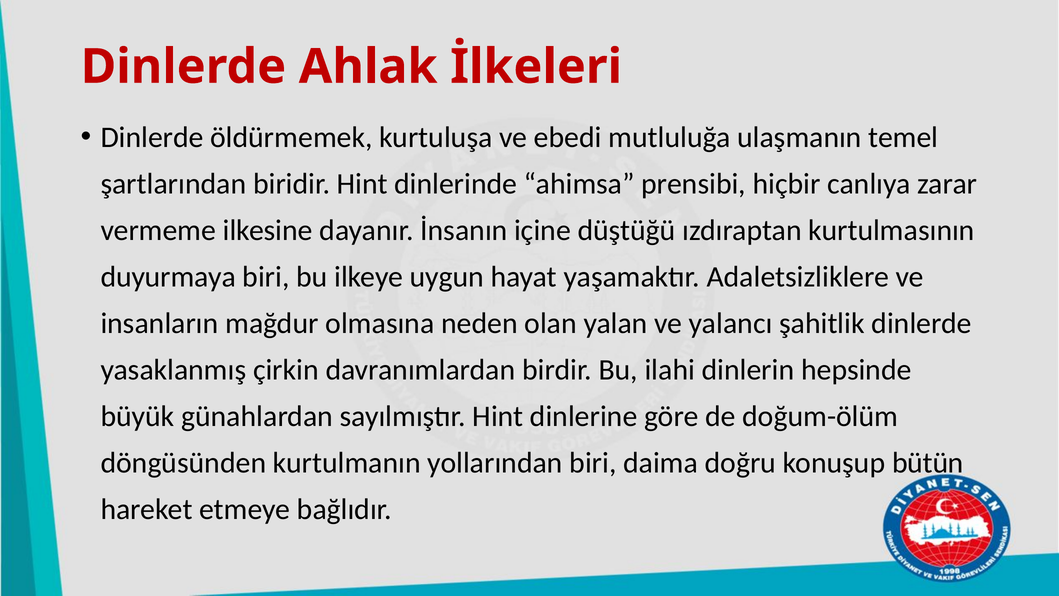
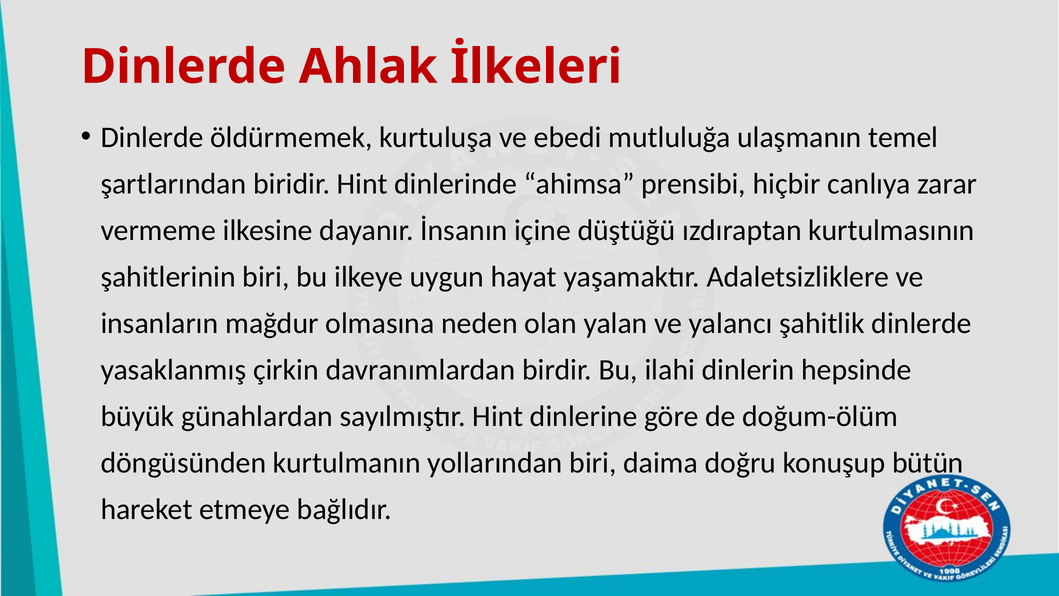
duyurmaya: duyurmaya -> şahitlerinin
